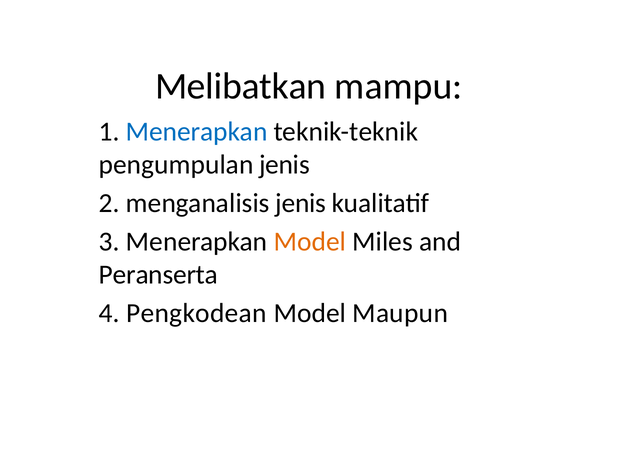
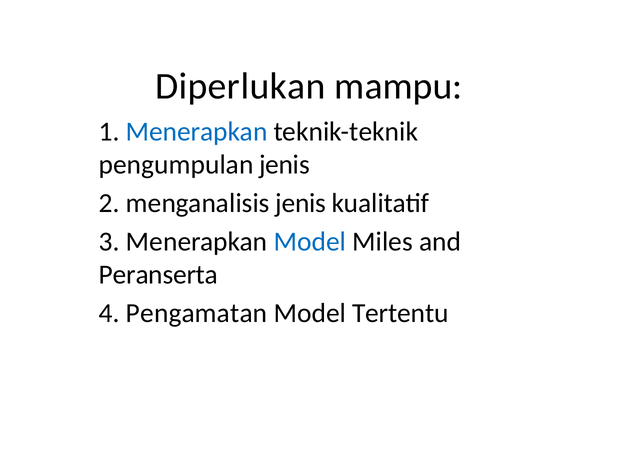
Melibatkan: Melibatkan -> Diperlukan
Model at (310, 242) colour: orange -> blue
Pengkodean: Pengkodean -> Pengamatan
Maupun: Maupun -> Tertentu
